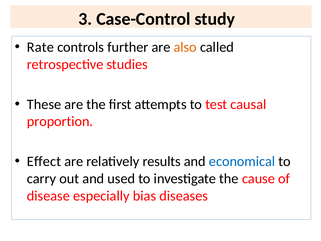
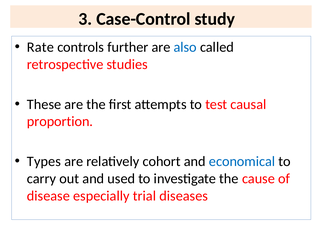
also colour: orange -> blue
Effect: Effect -> Types
results: results -> cohort
bias: bias -> trial
